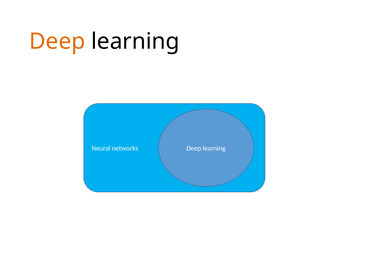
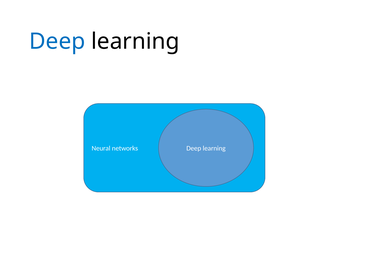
Deep at (57, 42) colour: orange -> blue
